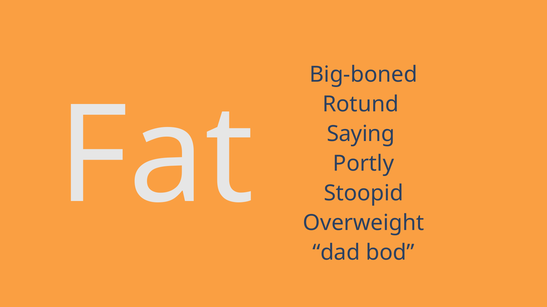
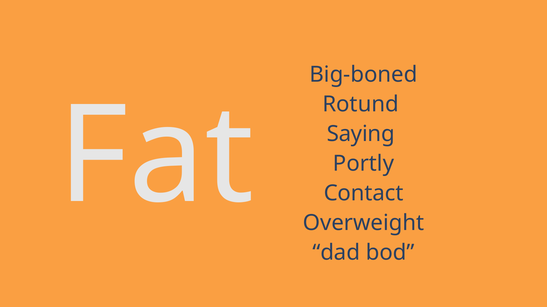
Stoopid: Stoopid -> Contact
